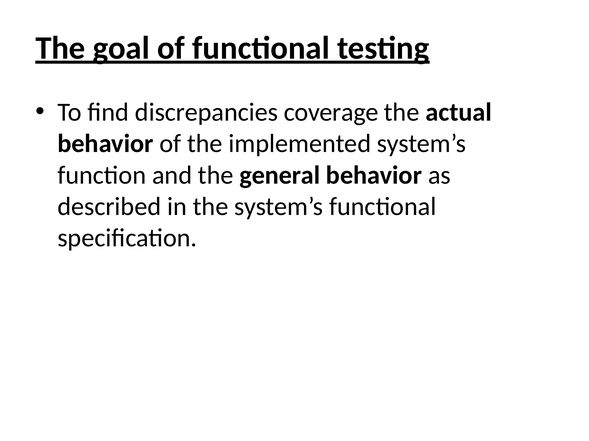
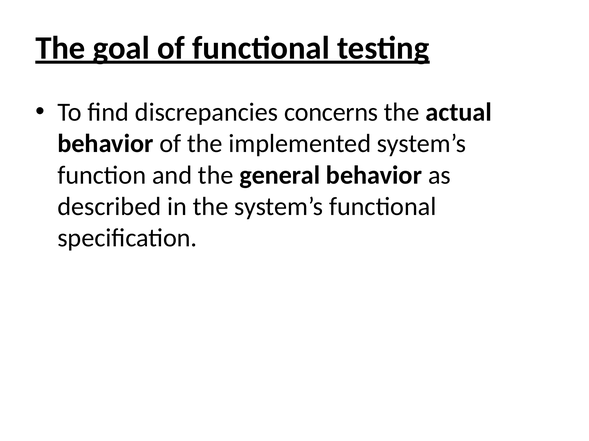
coverage: coverage -> concerns
